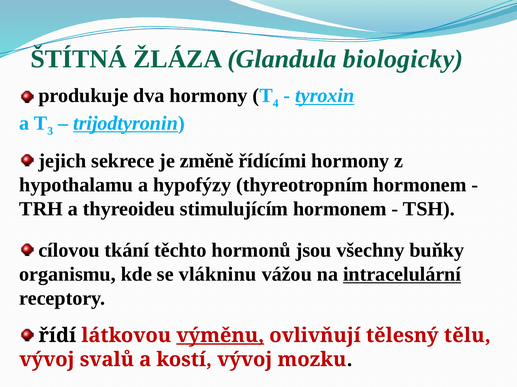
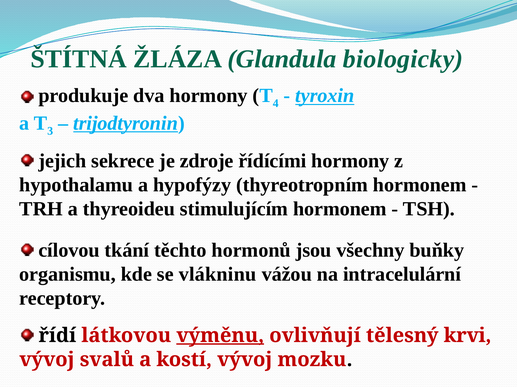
změně: změně -> zdroje
intracelulární underline: present -> none
tělu: tělu -> krvi
